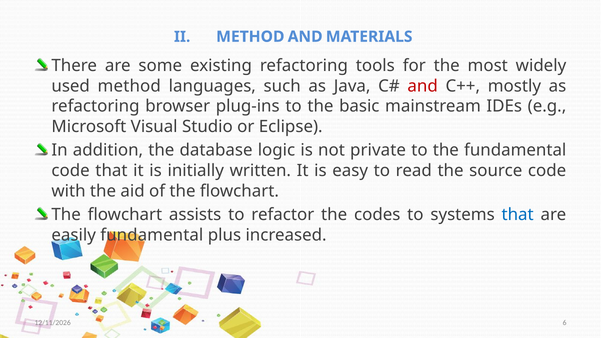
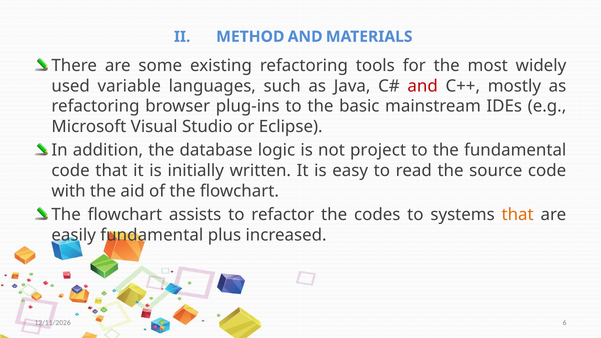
used method: method -> variable
private: private -> project
that at (518, 215) colour: blue -> orange
